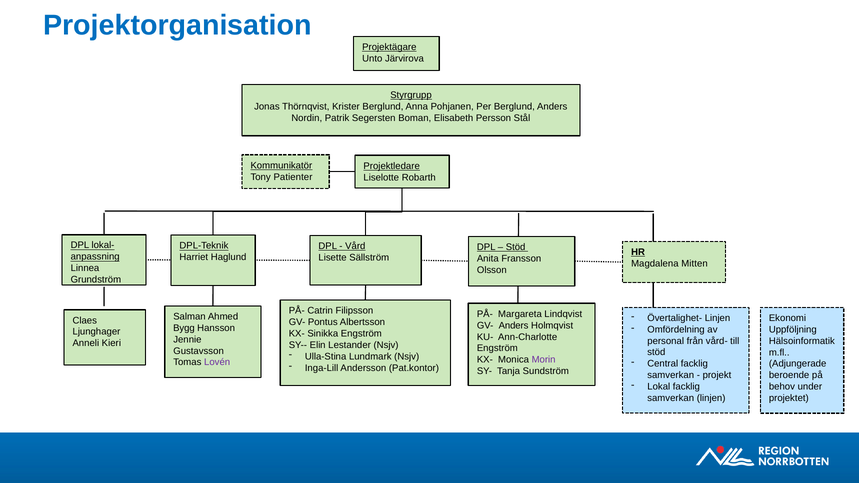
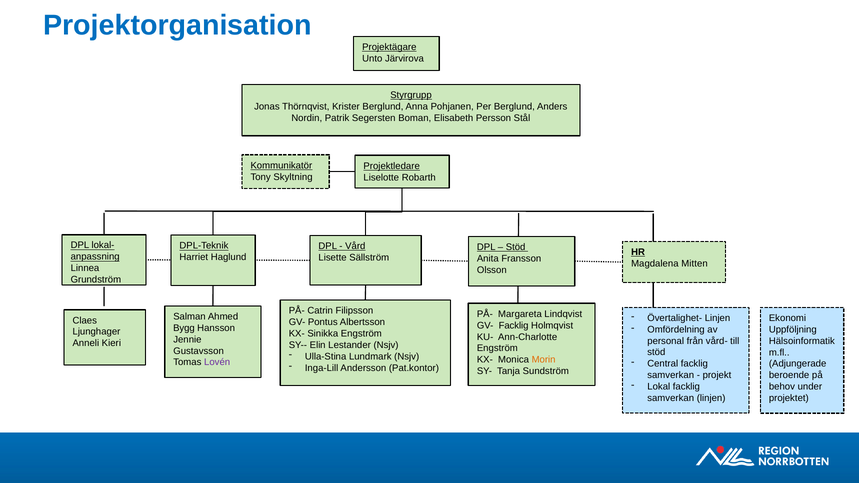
Patienter: Patienter -> Skyltning
GV- Anders: Anders -> Facklig
Morin colour: purple -> orange
